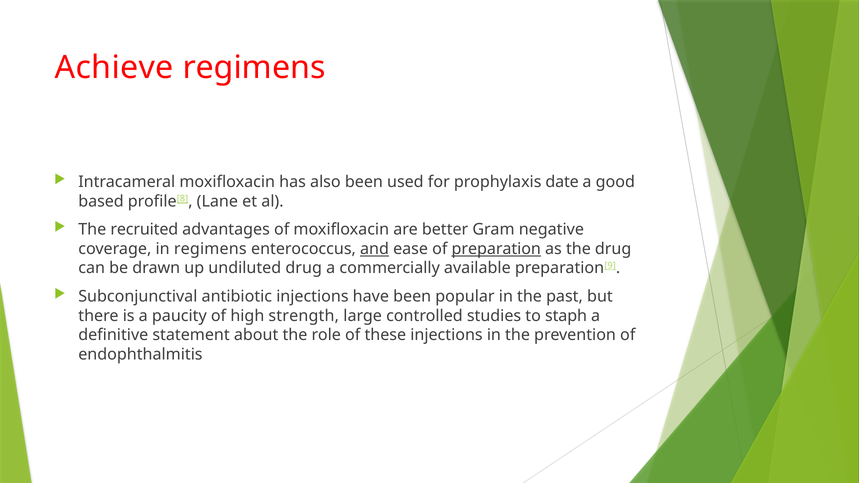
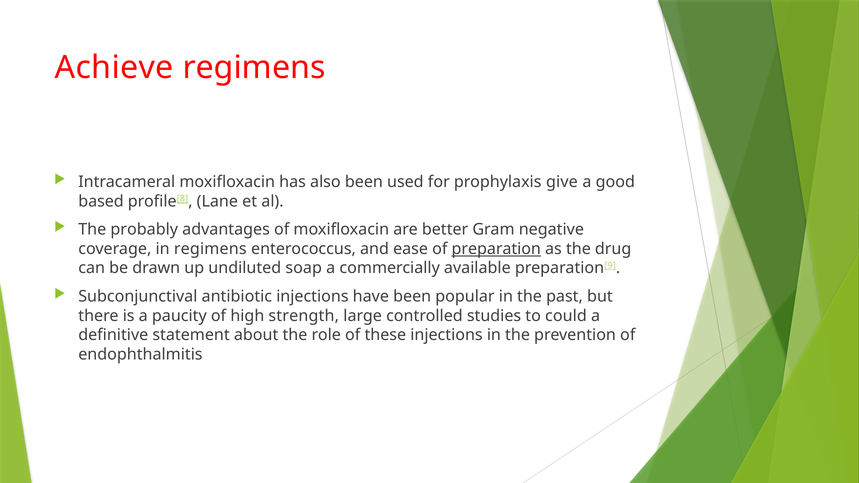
date: date -> give
recruited: recruited -> probably
and underline: present -> none
undiluted drug: drug -> soap
staph: staph -> could
